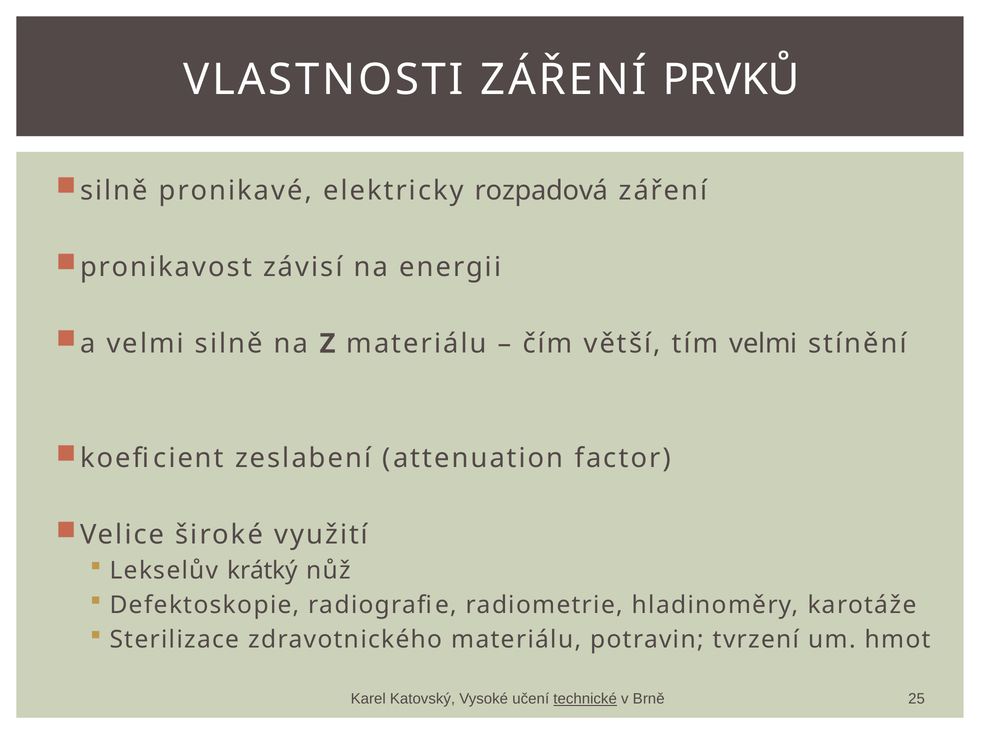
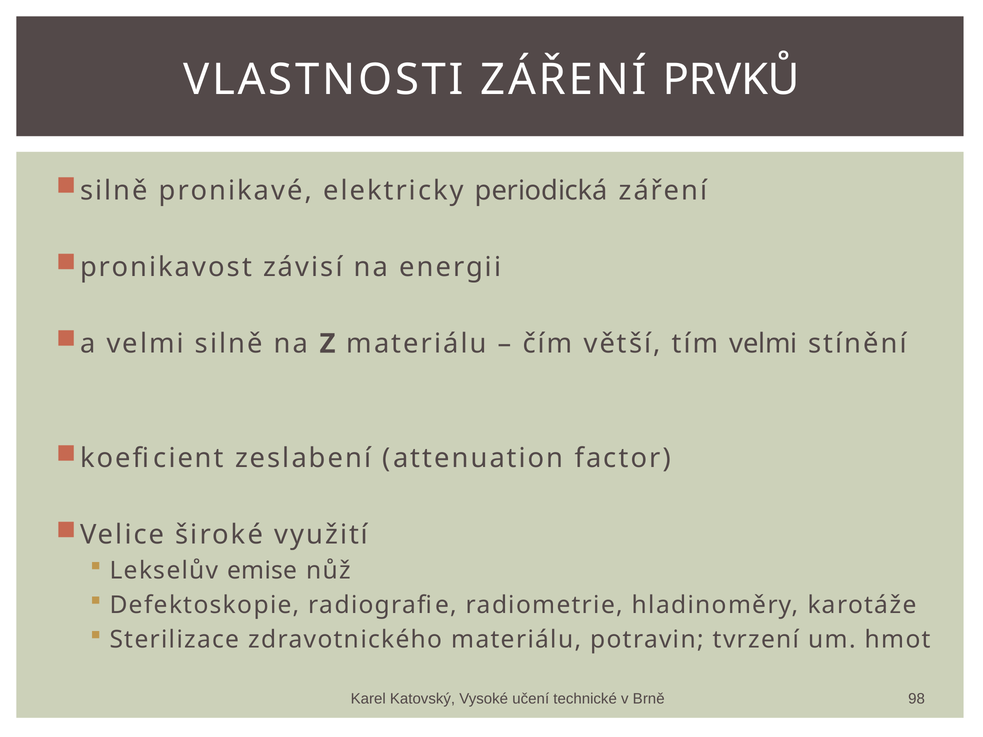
rozpadová: rozpadová -> periodická
krátký: krátký -> emise
technické underline: present -> none
25: 25 -> 98
